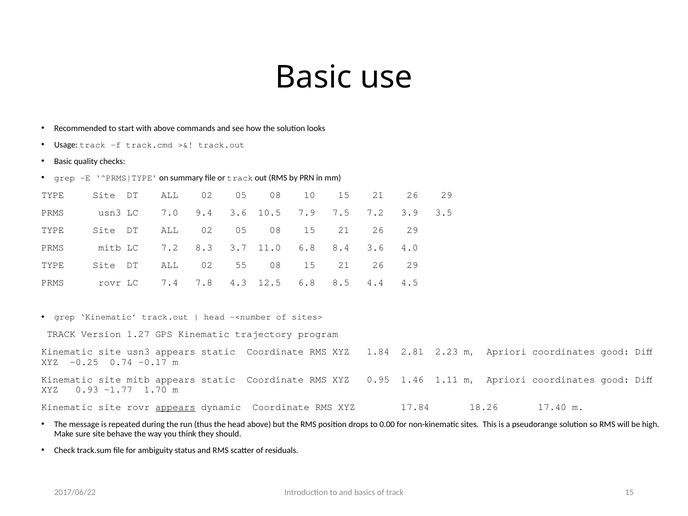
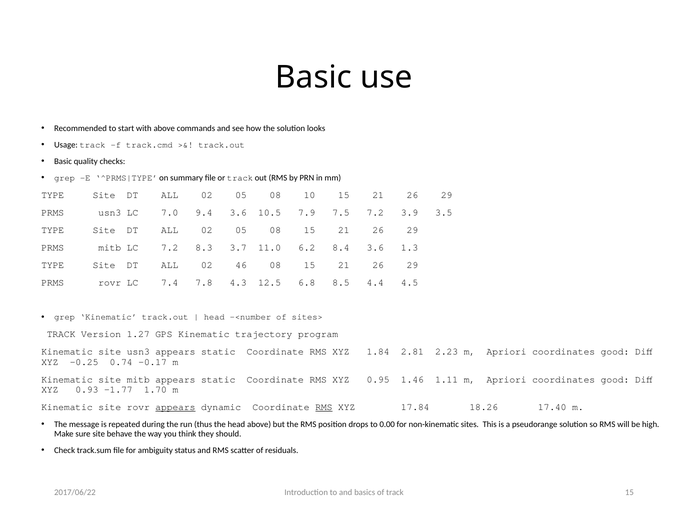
11.0 6.8: 6.8 -> 6.2
4.0: 4.0 -> 1.3
55: 55 -> 46
RMS at (324, 407) underline: none -> present
